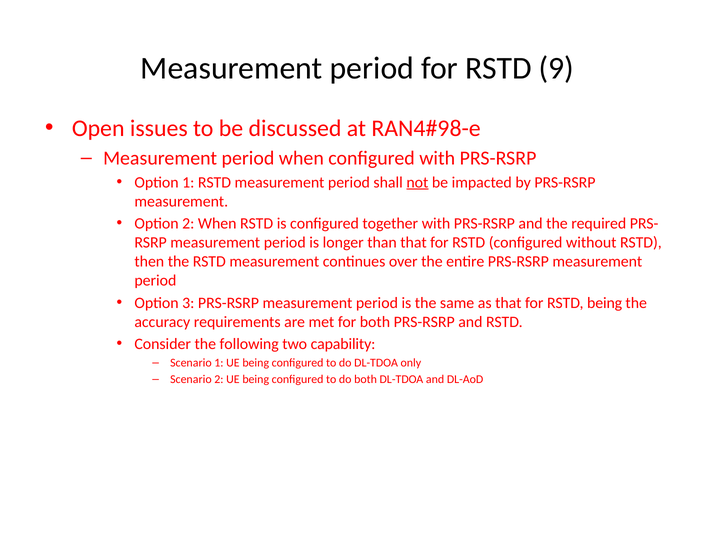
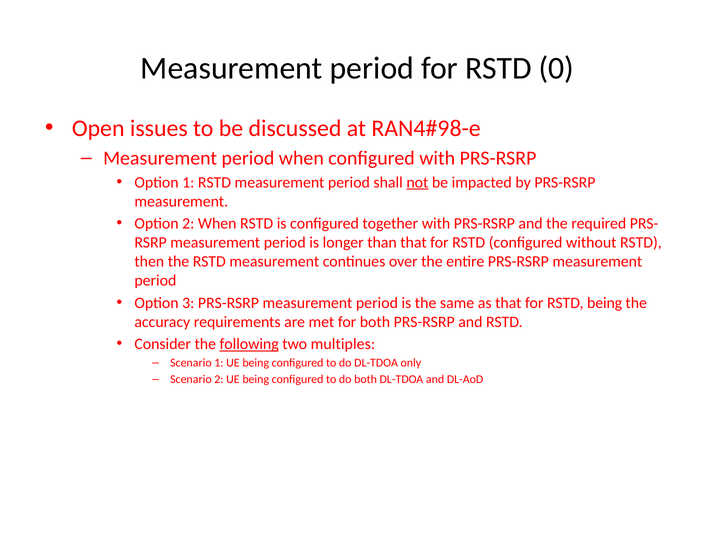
9: 9 -> 0
following underline: none -> present
capability: capability -> multiples
